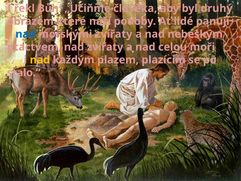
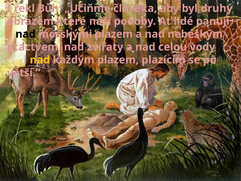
nad at (26, 34) colour: blue -> black
mořskými zvířaty: zvířaty -> plazem
moři: moři -> vody
stalo.“: stalo.“ -> větší.“
